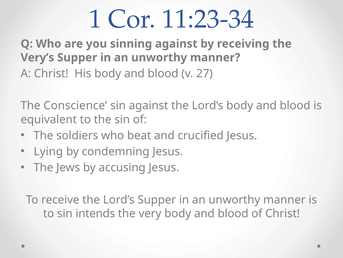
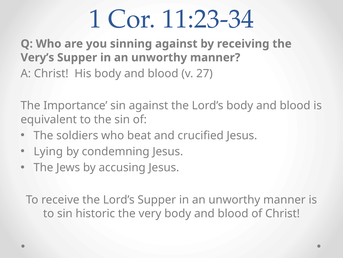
Conscience: Conscience -> Importance
intends: intends -> historic
